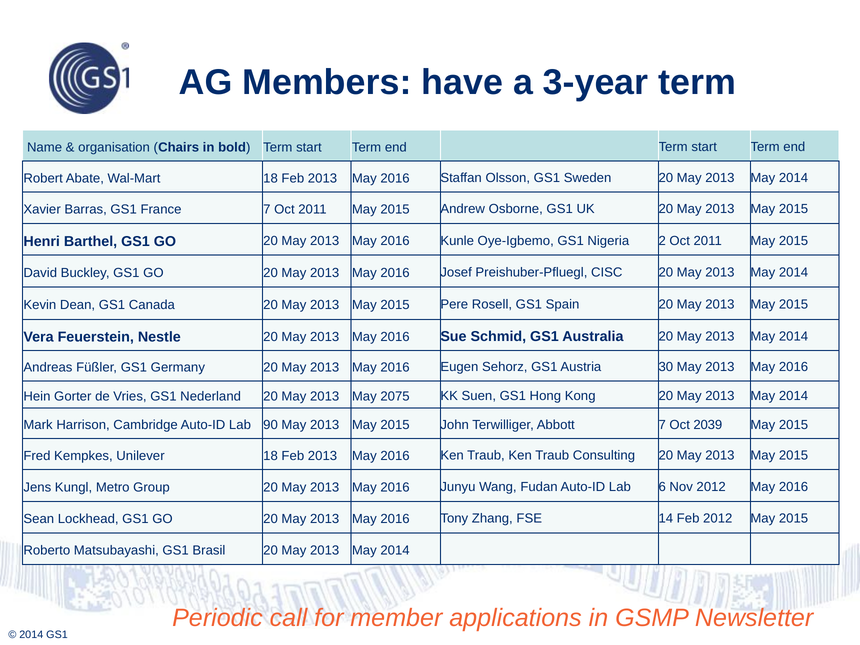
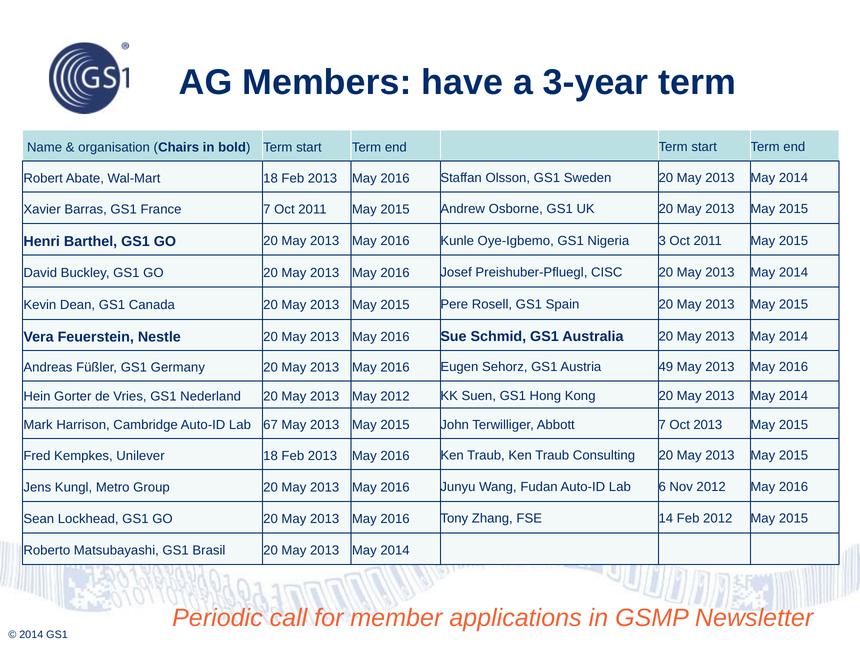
2: 2 -> 3
30: 30 -> 49
May 2075: 2075 -> 2012
90: 90 -> 67
Oct 2039: 2039 -> 2013
